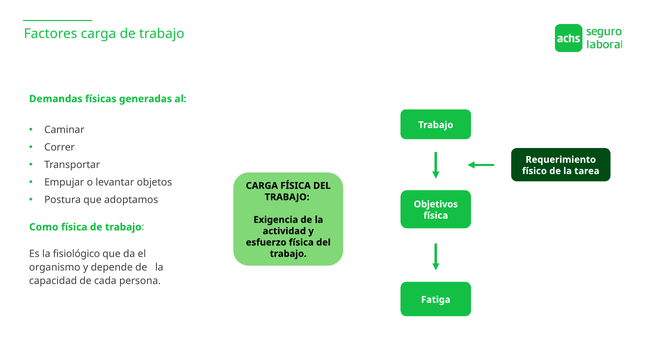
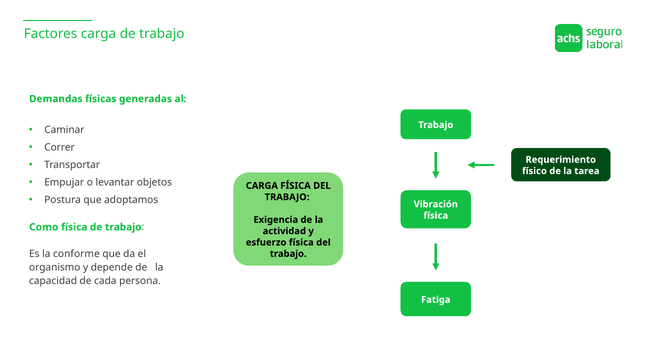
Objetivos: Objetivos -> Vibración
fisiológico: fisiológico -> conforme
